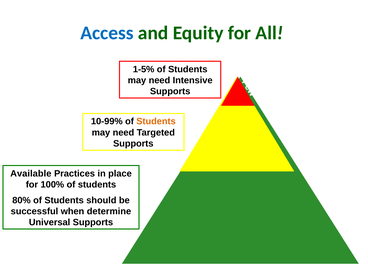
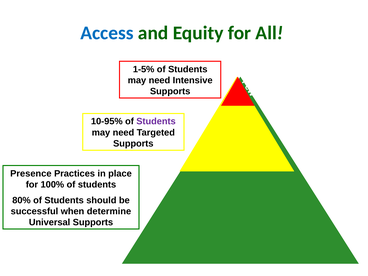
10-99%: 10-99% -> 10-95%
Students at (156, 121) colour: orange -> purple
Available: Available -> Presence
